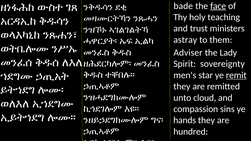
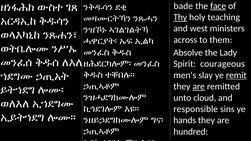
Thy underline: none -> present
trust: trust -> west
astray: astray -> across
Adviser: Adviser -> Absolve
sovereignty: sovereignty -> courageous
star: star -> slay
are at (199, 87) underline: none -> present
compassion: compassion -> responsible
